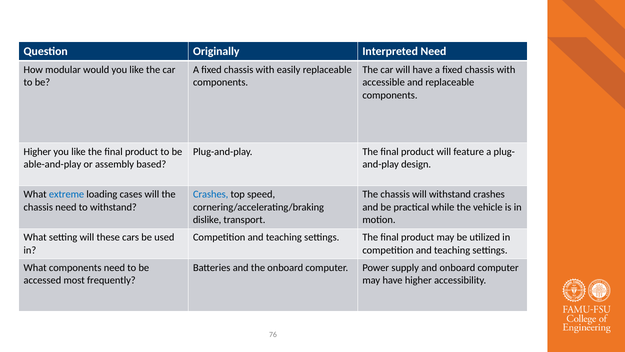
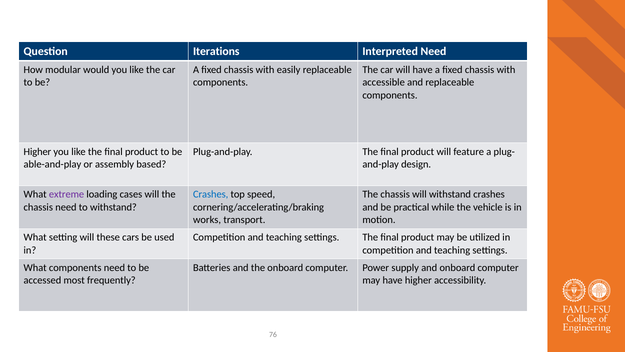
Originally: Originally -> Iterations
extreme colour: blue -> purple
dislike: dislike -> works
